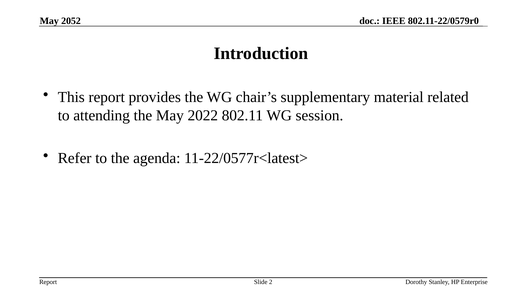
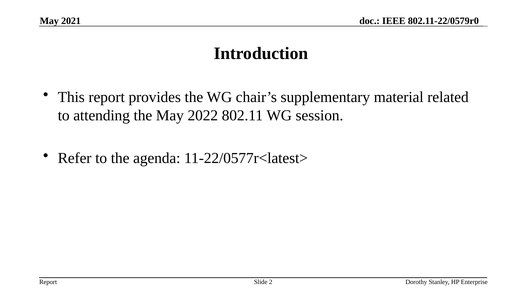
2052: 2052 -> 2021
